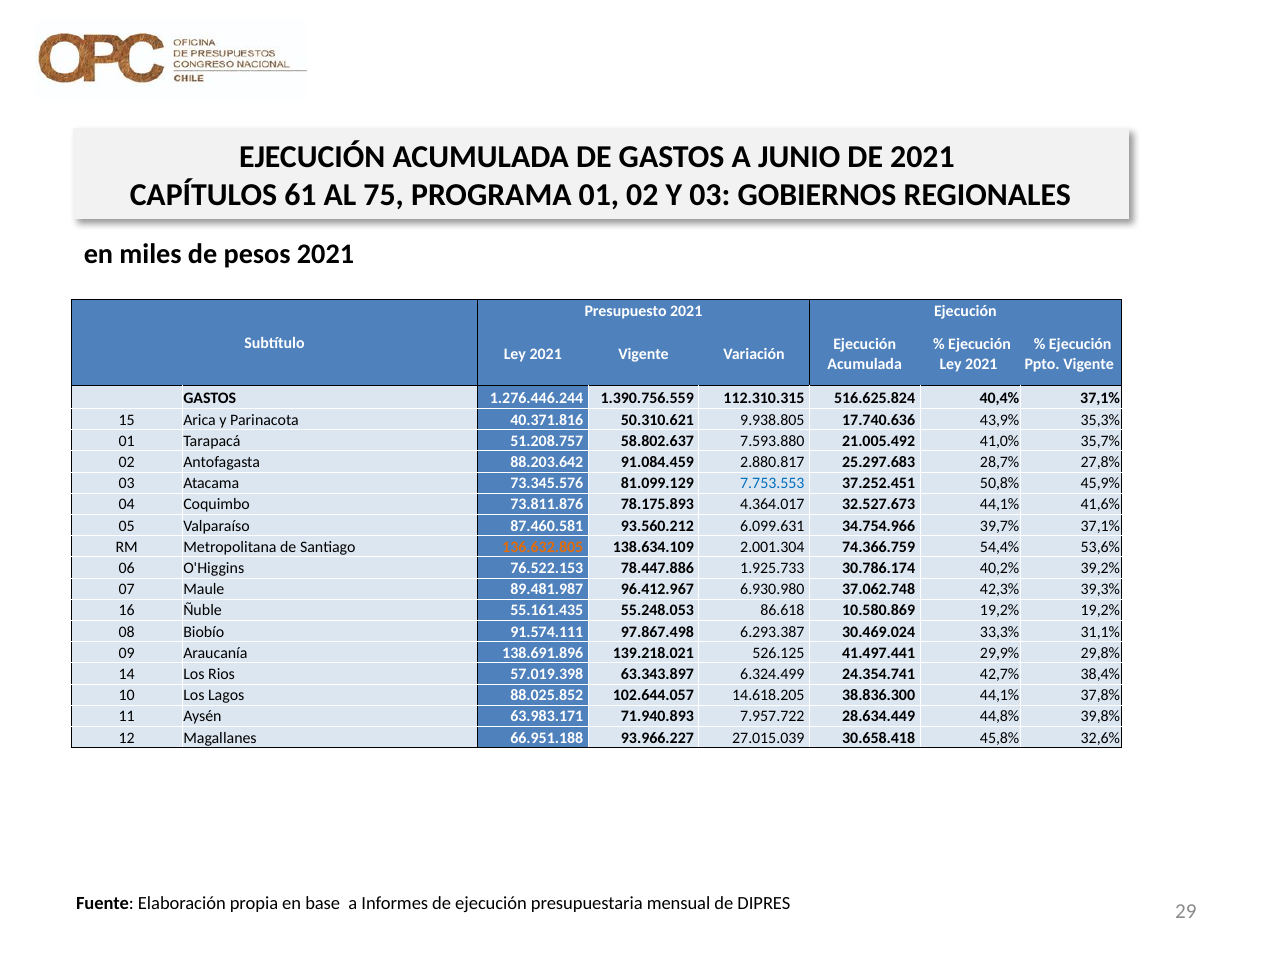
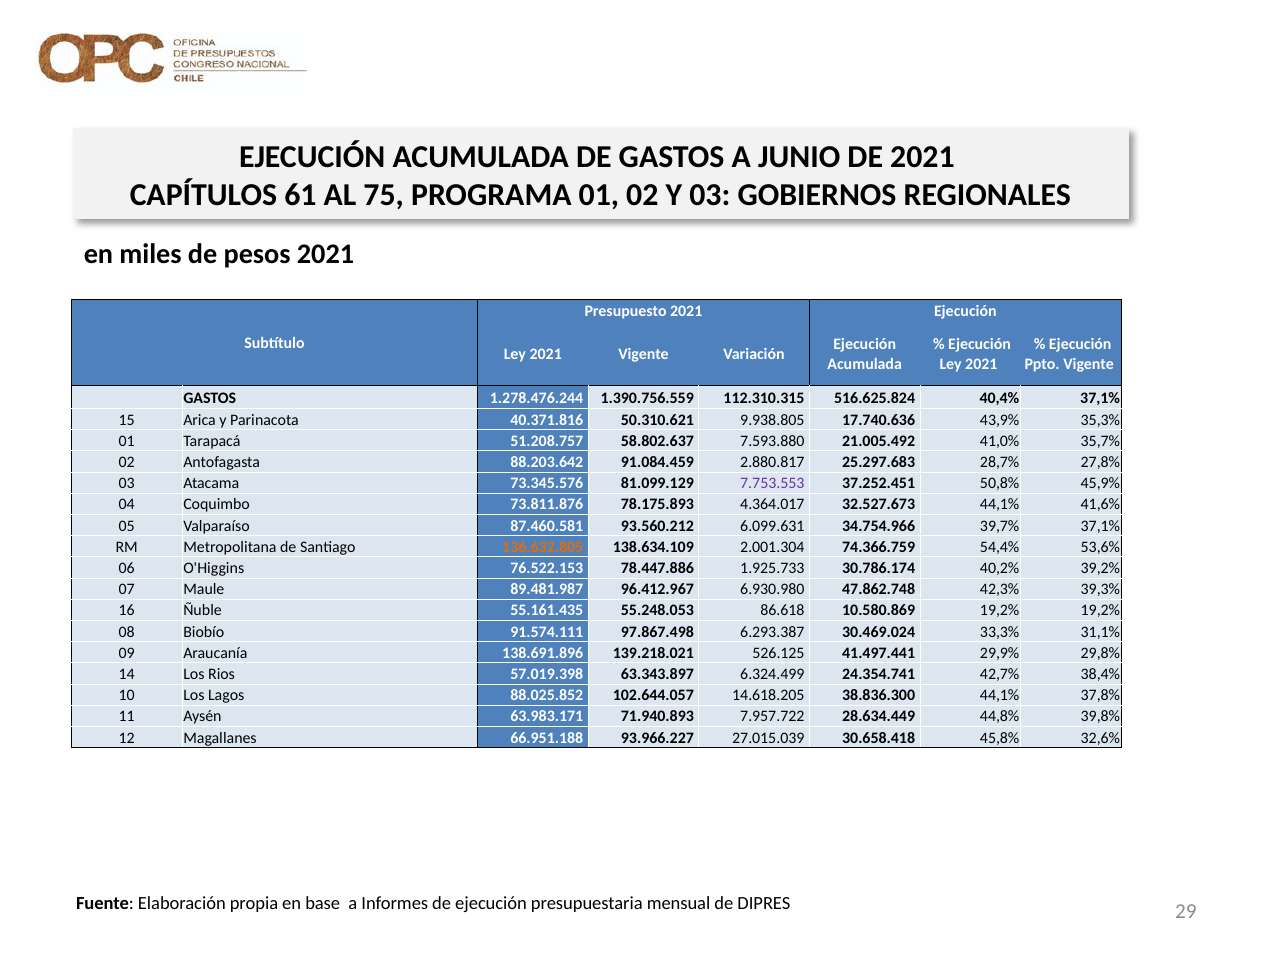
1.276.446.244: 1.276.446.244 -> 1.278.476.244
7.753.553 colour: blue -> purple
37.062.748: 37.062.748 -> 47.862.748
